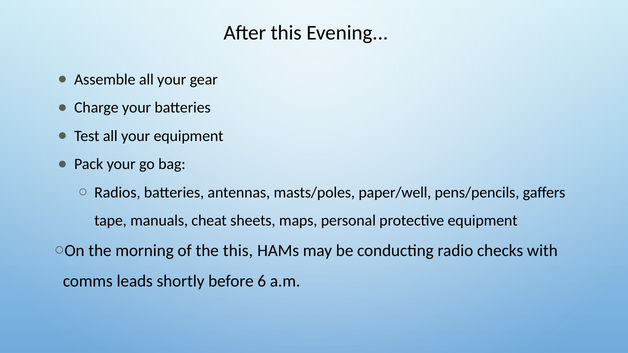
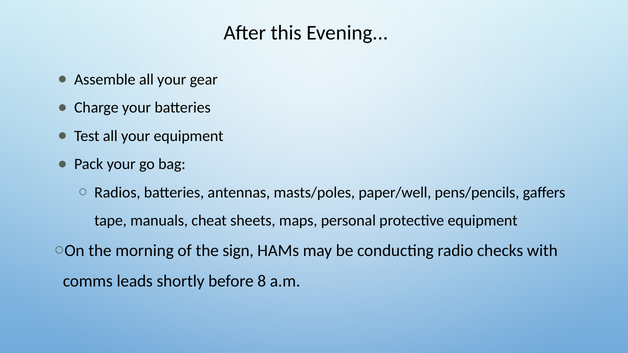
the this: this -> sign
6: 6 -> 8
